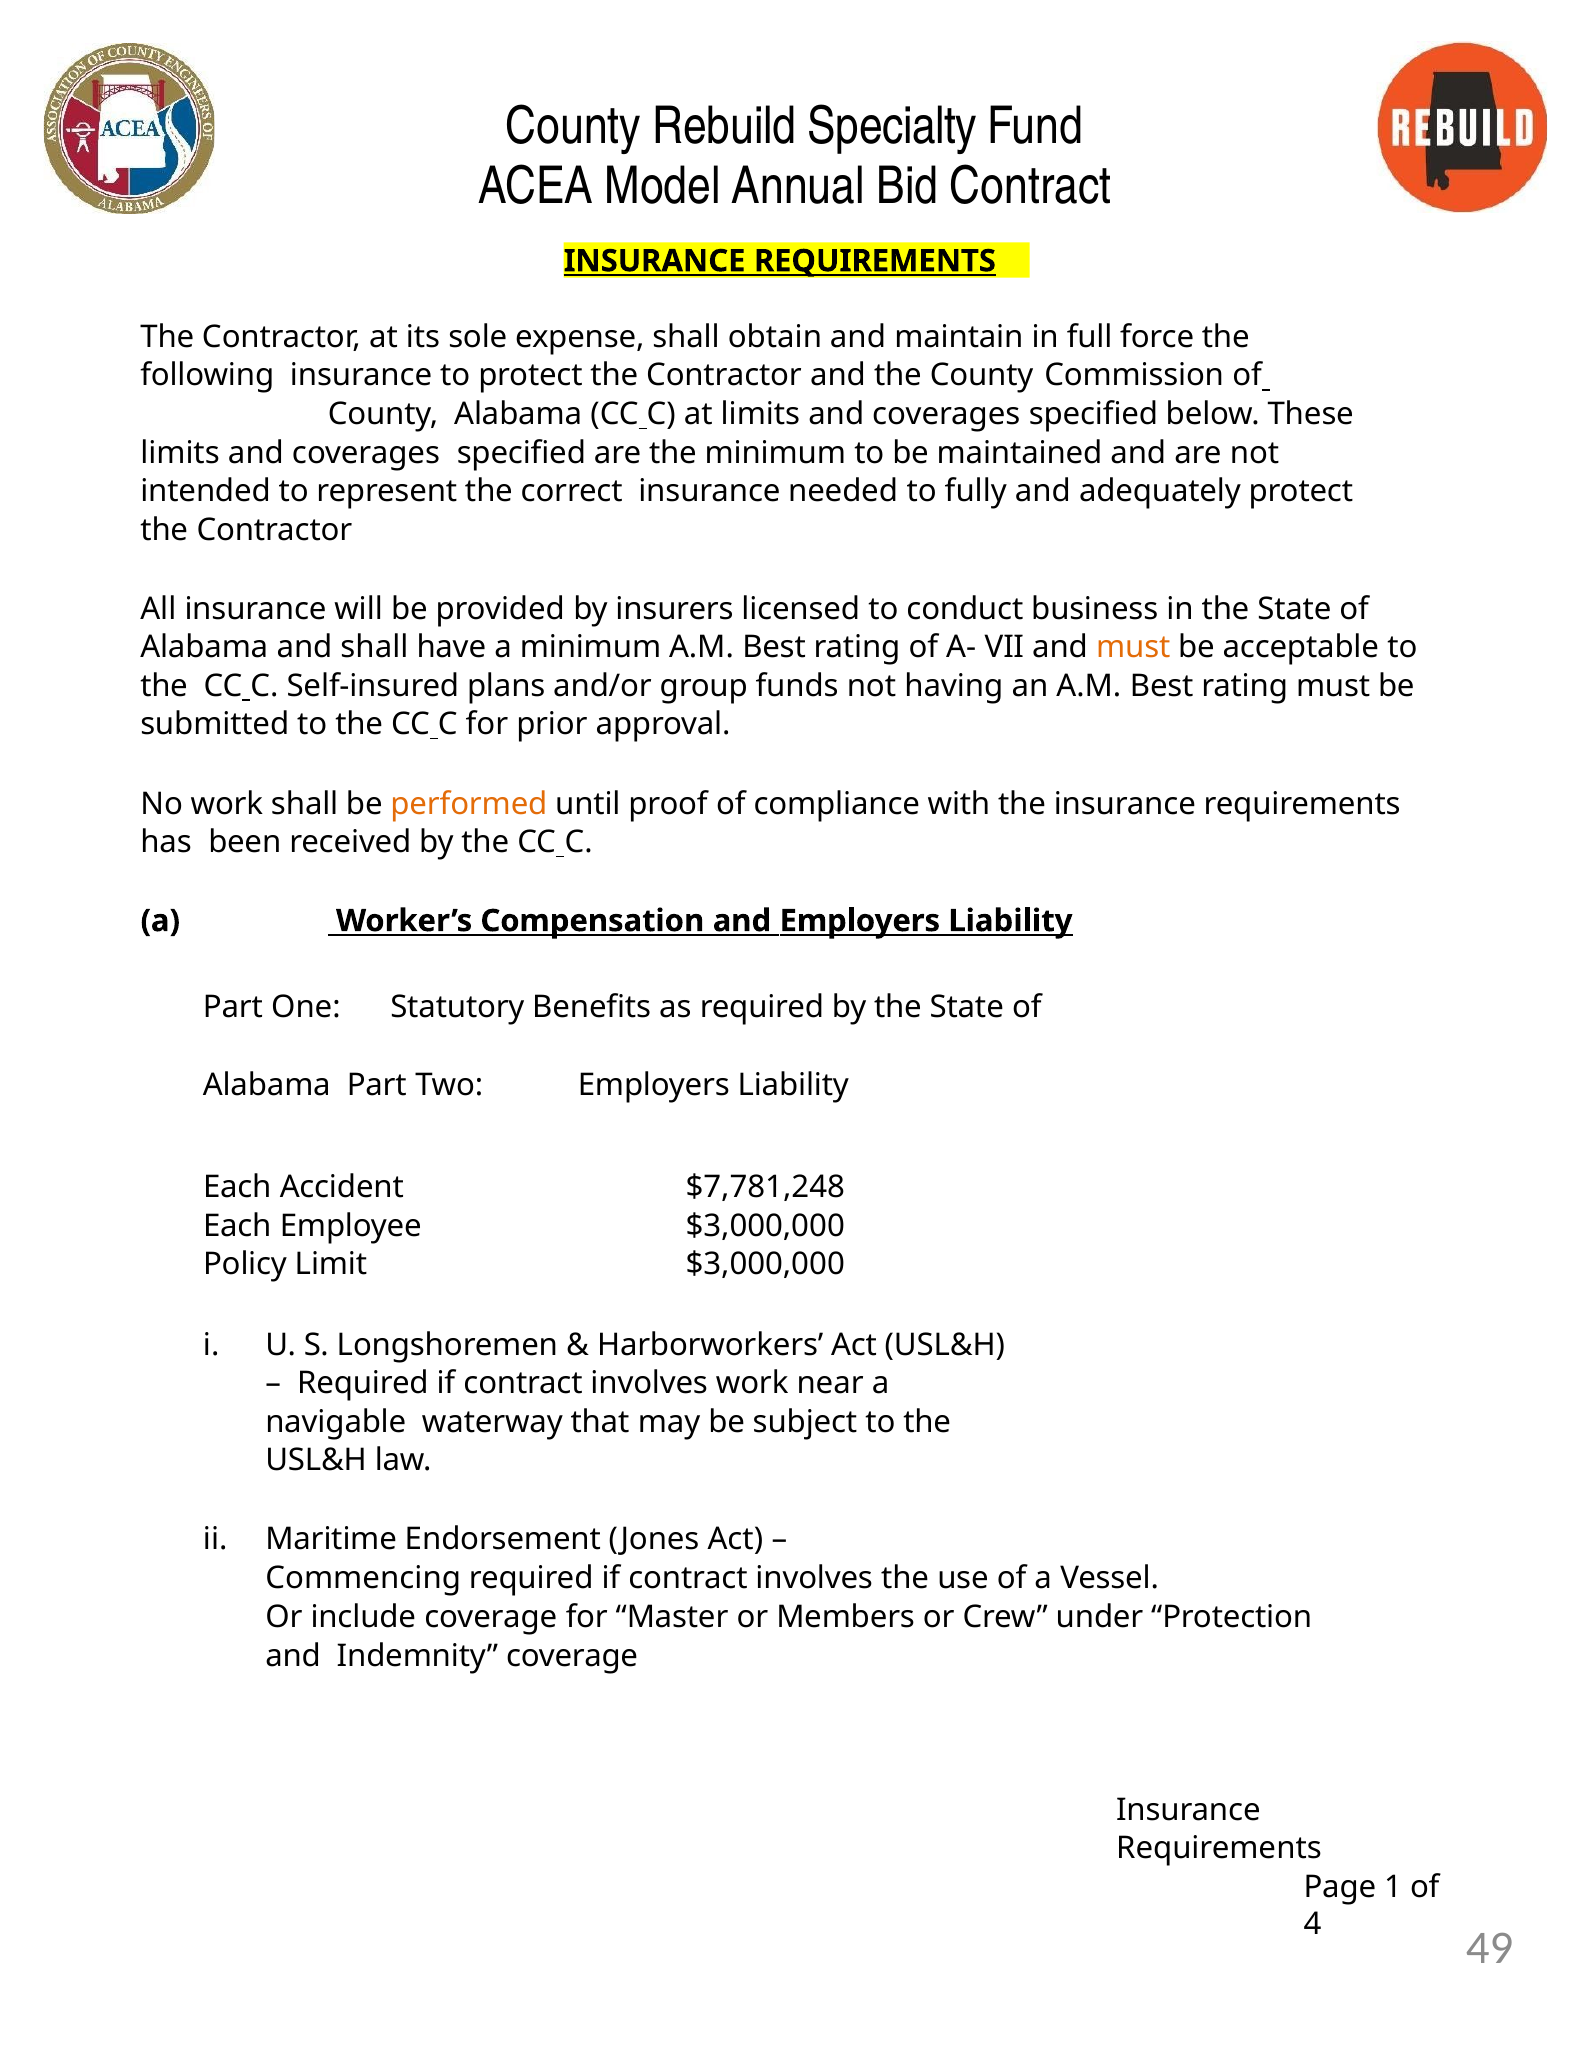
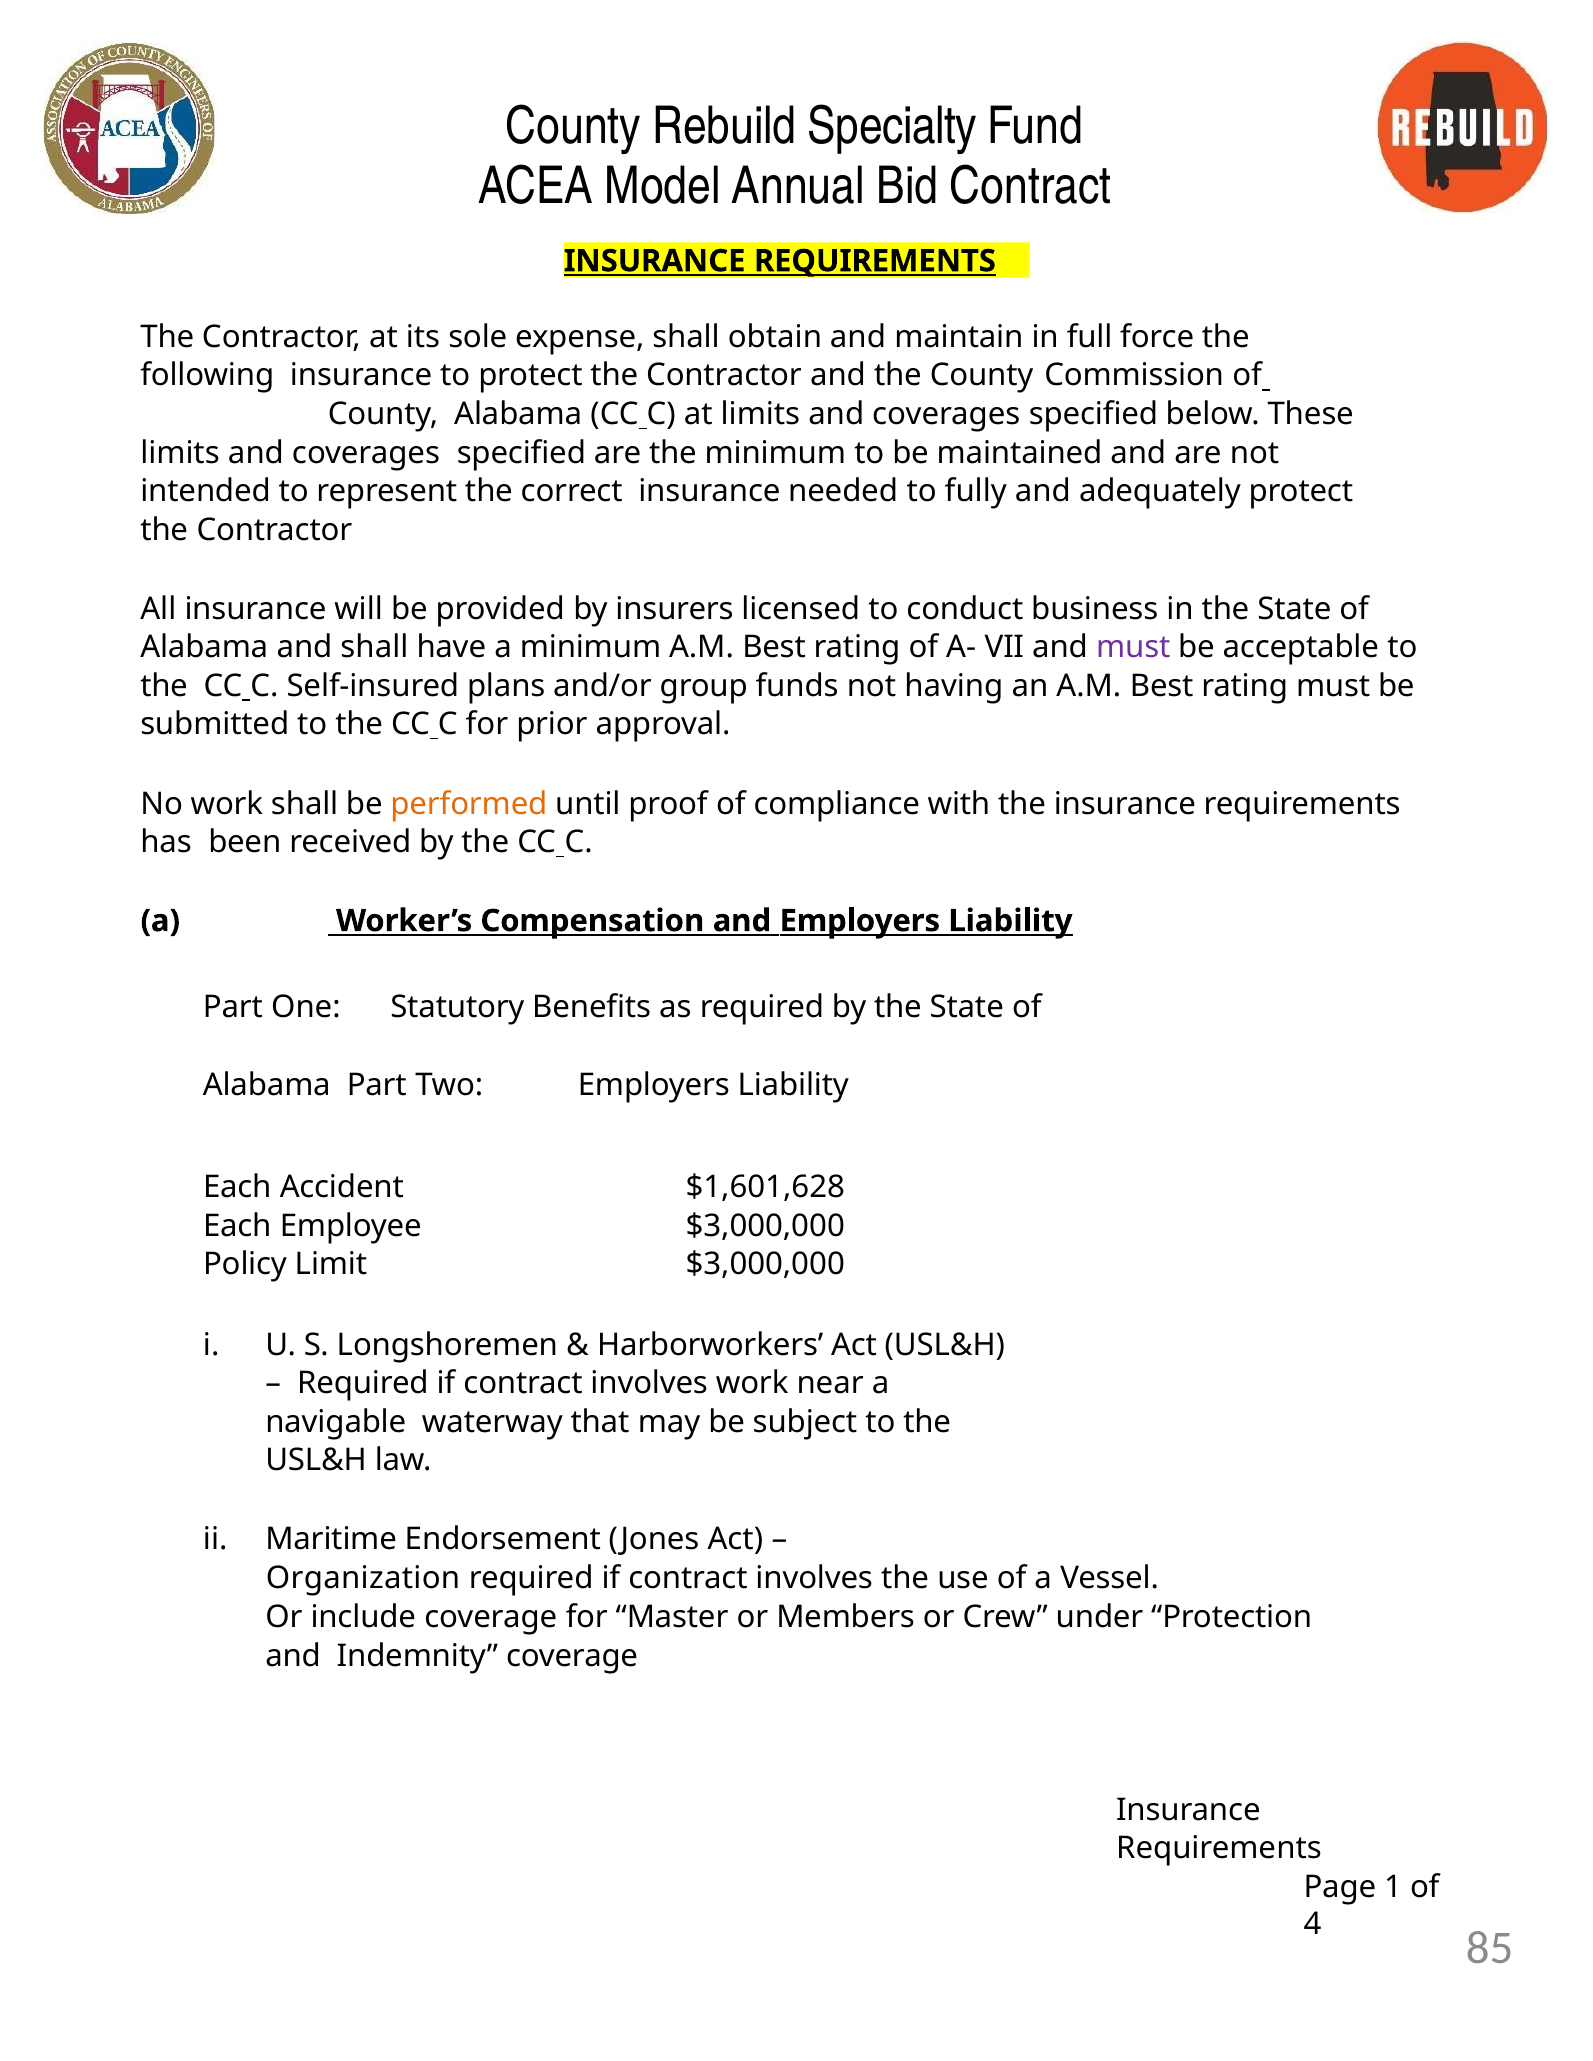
must at (1133, 647) colour: orange -> purple
$7,781,248: $7,781,248 -> $1,601,628
Commencing: Commencing -> Organization
49: 49 -> 85
